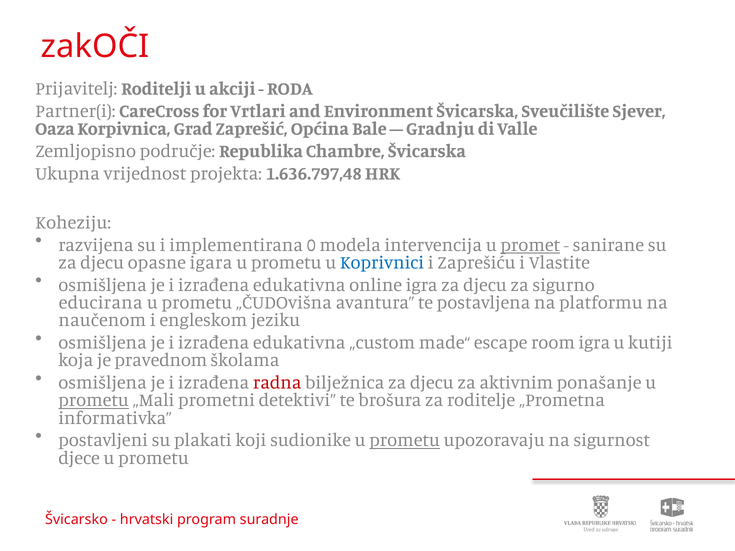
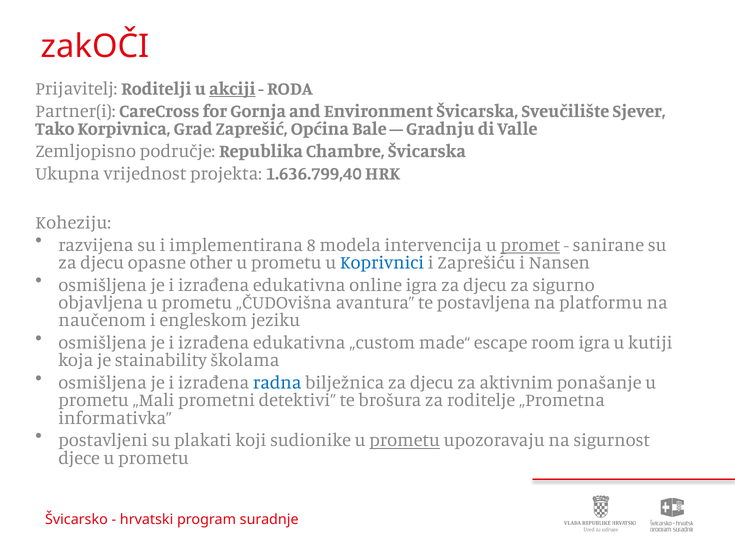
akciji underline: none -> present
Vrtlari: Vrtlari -> Gornja
Oaza: Oaza -> Tako
1.636.797,48: 1.636.797,48 -> 1.636.799,40
0: 0 -> 8
igara: igara -> other
Vlastite: Vlastite -> Nansen
educirana: educirana -> objavljena
pravednom: pravednom -> stainability
radna colour: red -> blue
prometu at (94, 401) underline: present -> none
